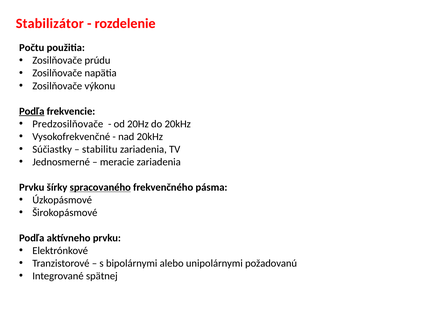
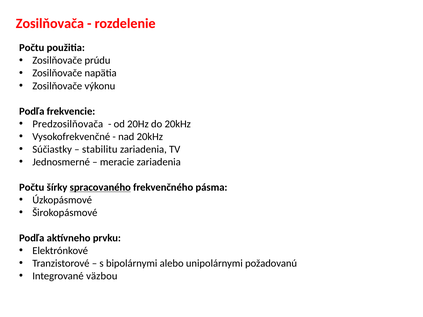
Stabilizátor: Stabilizátor -> Zosilňovača
Podľa at (32, 111) underline: present -> none
Predzosilňovače: Predzosilňovače -> Predzosilňovača
Prvku at (32, 187): Prvku -> Počtu
spätnej: spätnej -> väzbou
